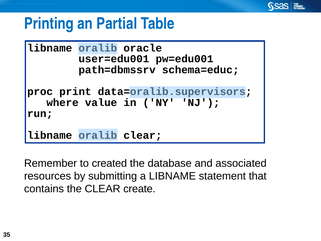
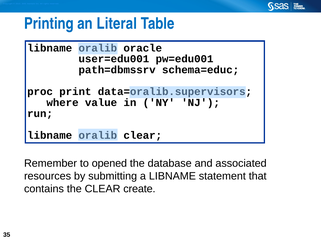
Partial: Partial -> Literal
created: created -> opened
